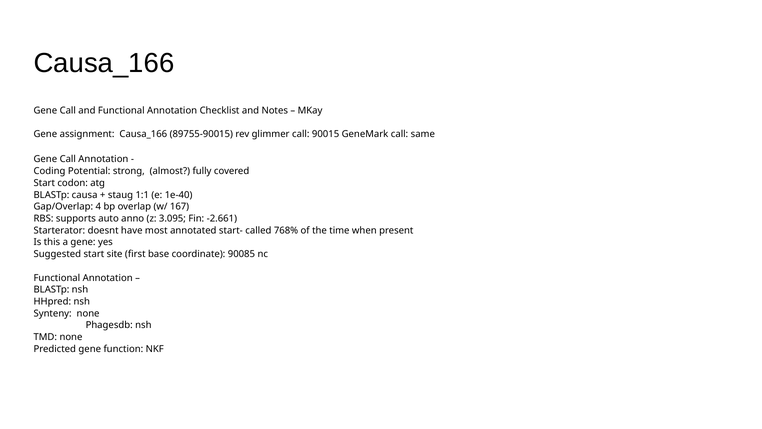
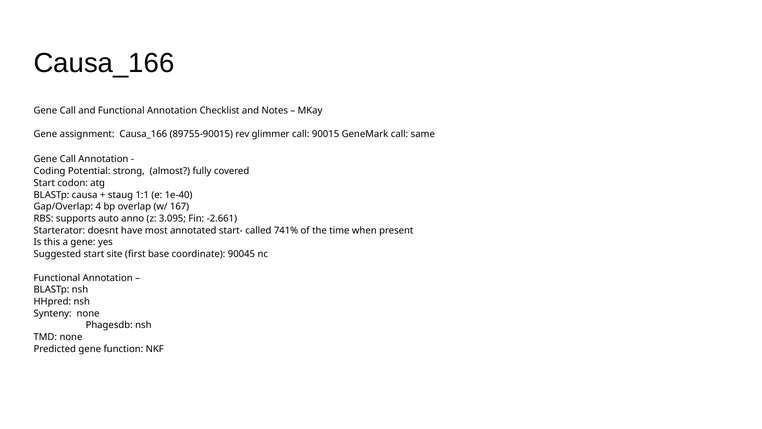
768%: 768% -> 741%
90085: 90085 -> 90045
